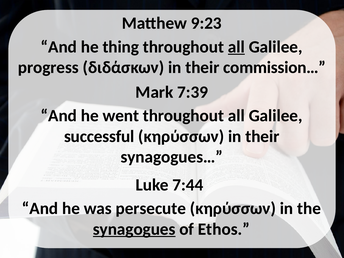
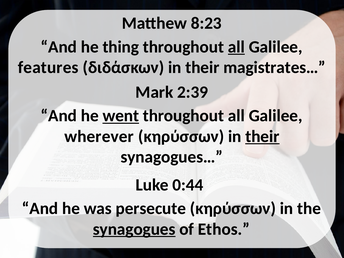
9:23: 9:23 -> 8:23
progress: progress -> features
commission…: commission… -> magistrates…
7:39: 7:39 -> 2:39
went underline: none -> present
successful: successful -> wherever
their at (262, 136) underline: none -> present
7:44: 7:44 -> 0:44
